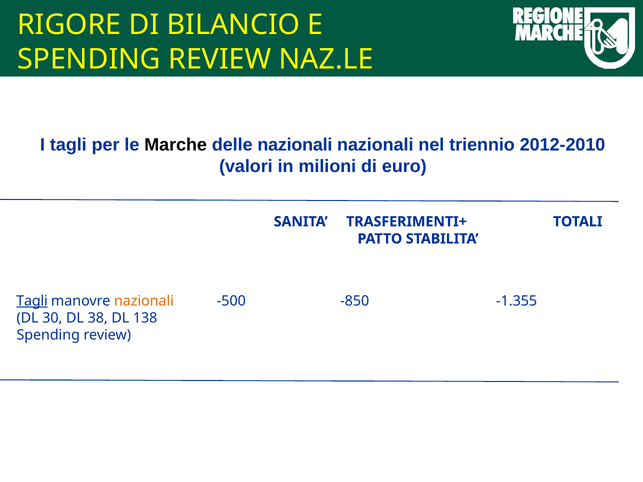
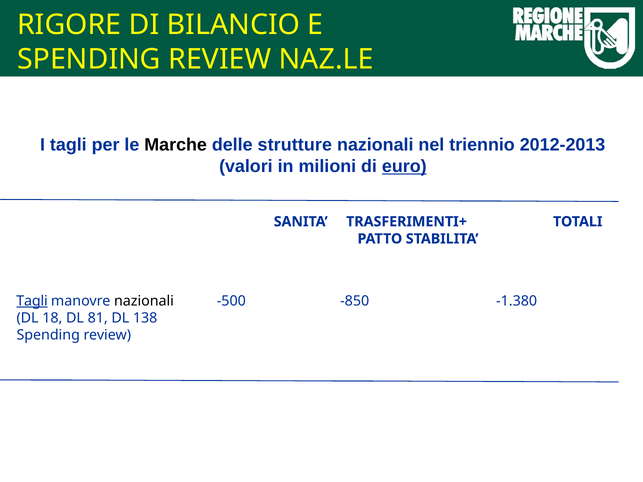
delle nazionali: nazionali -> strutture
2012-2010: 2012-2010 -> 2012-2013
euro underline: none -> present
nazionali at (144, 301) colour: orange -> black
-1.355: -1.355 -> -1.380
30: 30 -> 18
38: 38 -> 81
